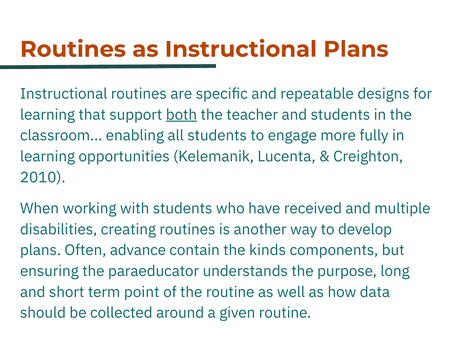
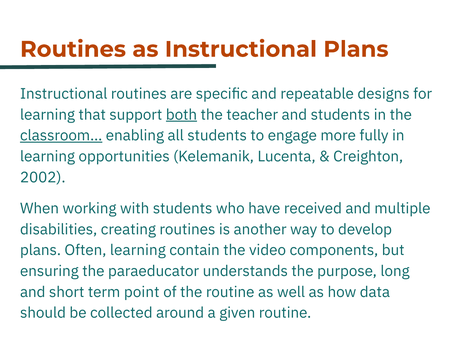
classroom… underline: none -> present
2010: 2010 -> 2002
Often advance: advance -> learning
kinds: kinds -> video
